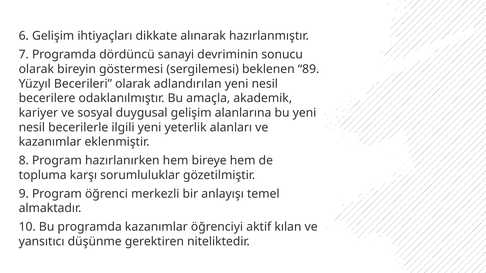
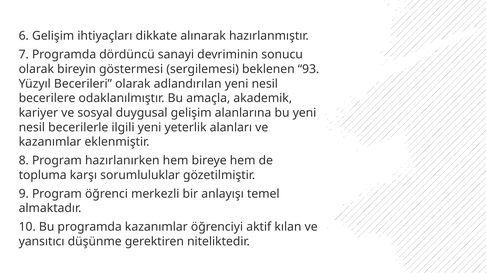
89: 89 -> 93
